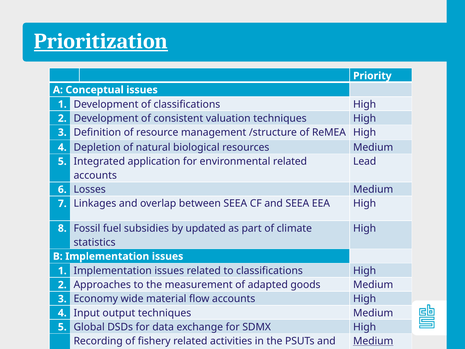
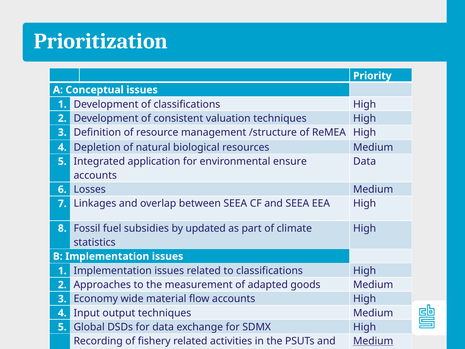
Prioritization underline: present -> none
Lead at (365, 161): Lead -> Data
environmental related: related -> ensure
